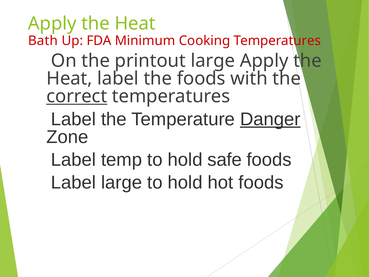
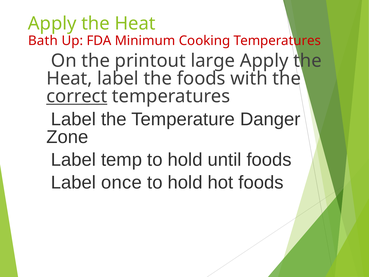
Danger underline: present -> none
safe: safe -> until
large at (122, 182): large -> once
